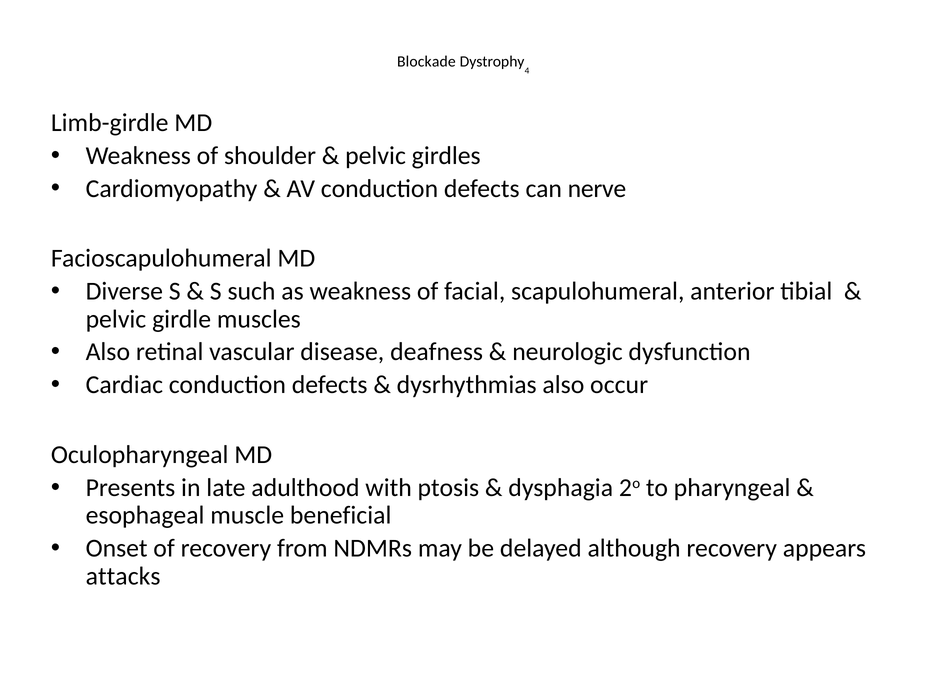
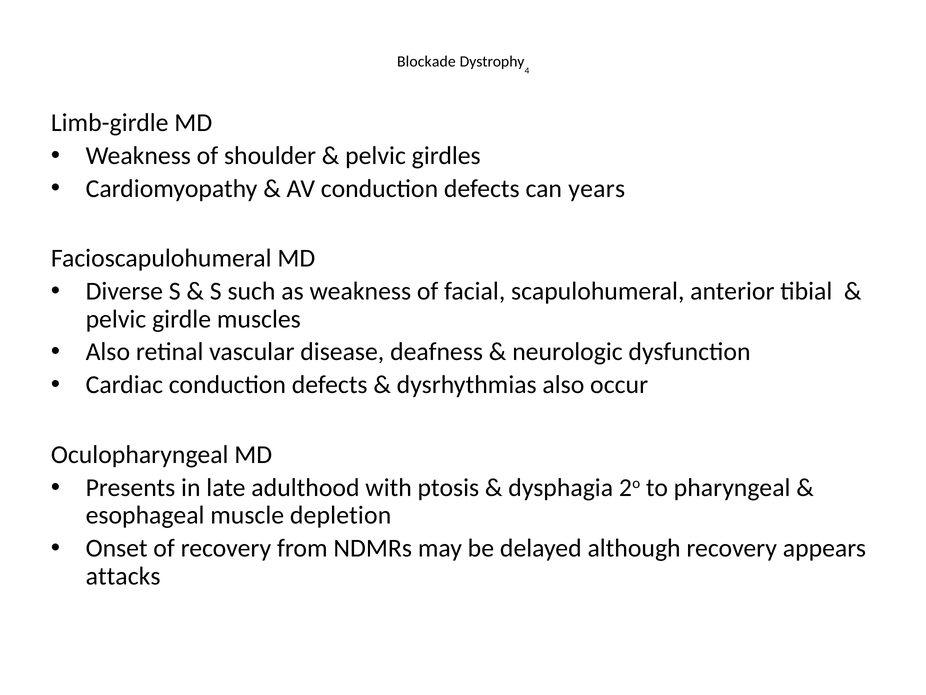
nerve: nerve -> years
beneficial: beneficial -> depletion
